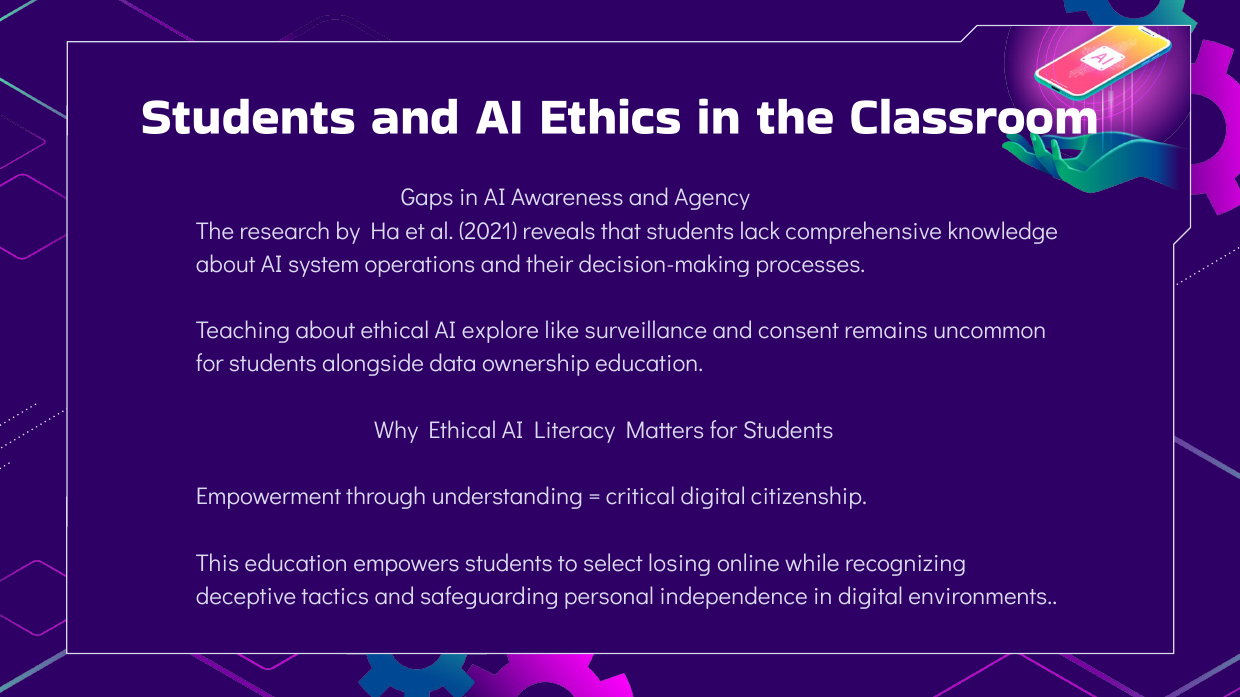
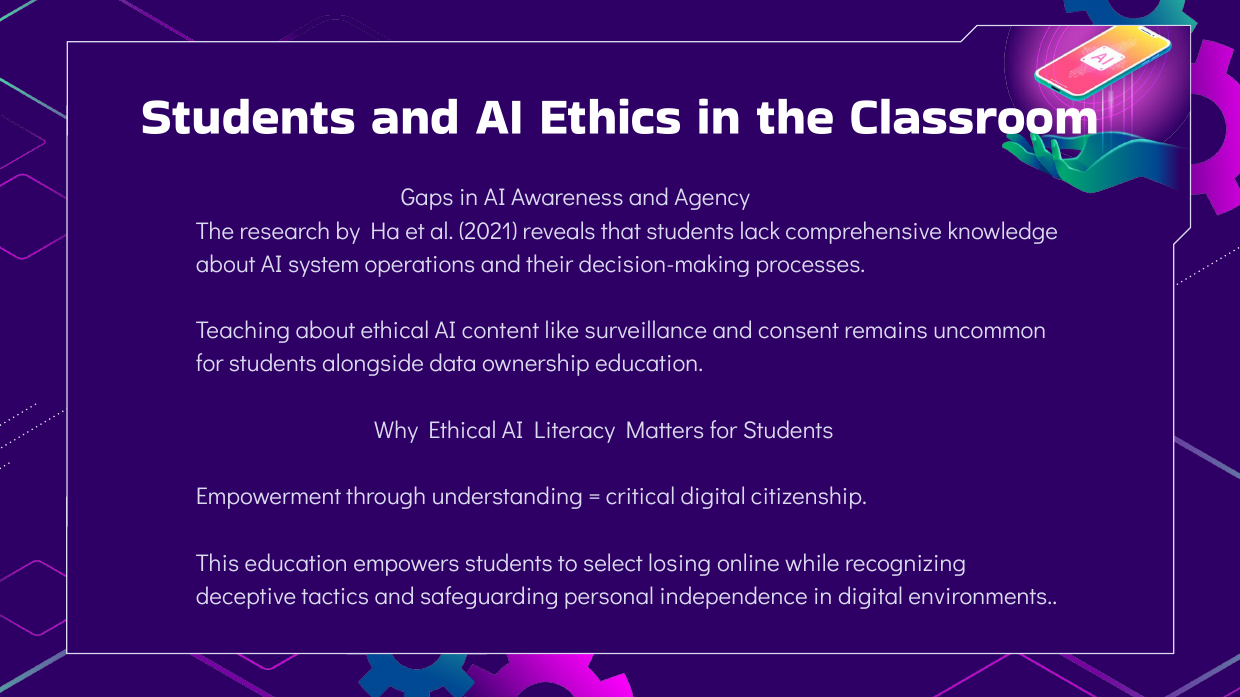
explore: explore -> content
